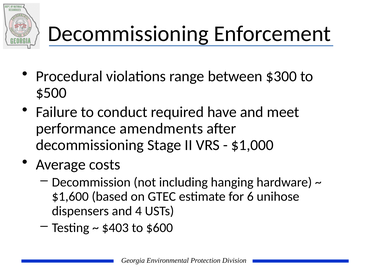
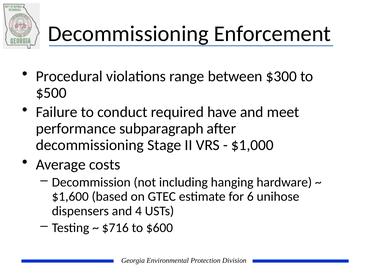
amendments: amendments -> subparagraph
$403: $403 -> $716
